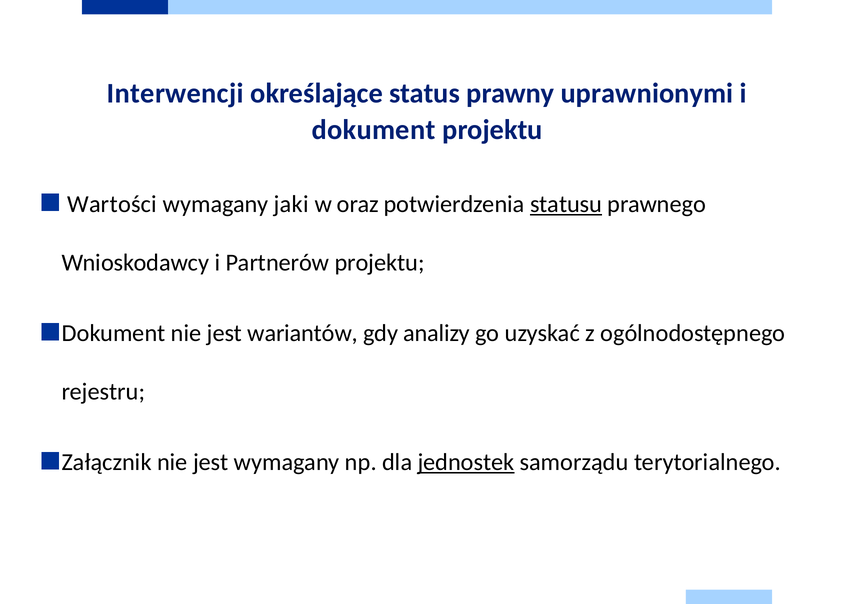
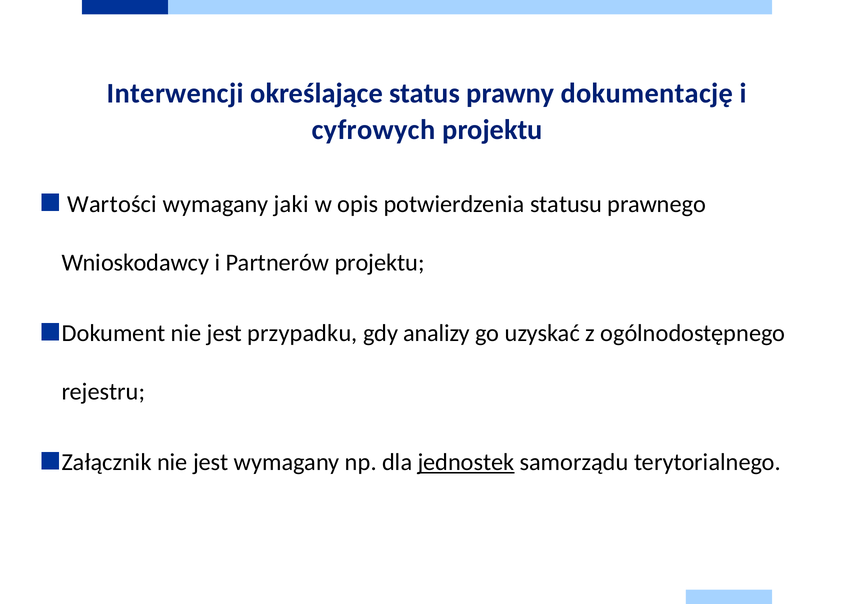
uprawnionymi: uprawnionymi -> dokumentację
dokument at (374, 130): dokument -> cyfrowych
oraz: oraz -> opis
statusu underline: present -> none
wariantów: wariantów -> przypadku
